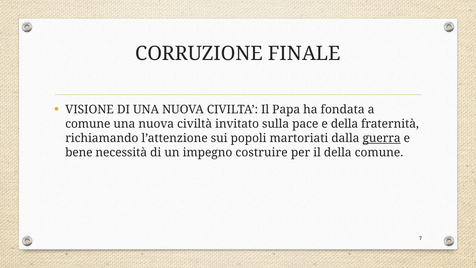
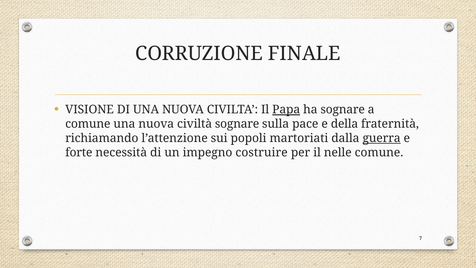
Papa underline: none -> present
ha fondata: fondata -> sognare
civiltà invitato: invitato -> sognare
bene: bene -> forte
il della: della -> nelle
